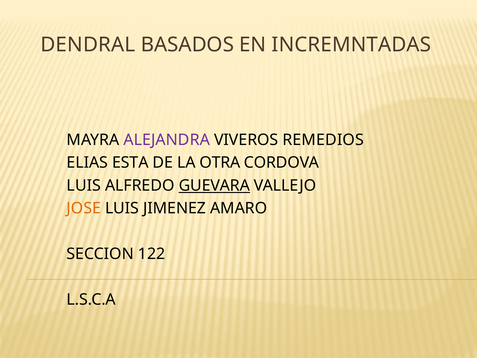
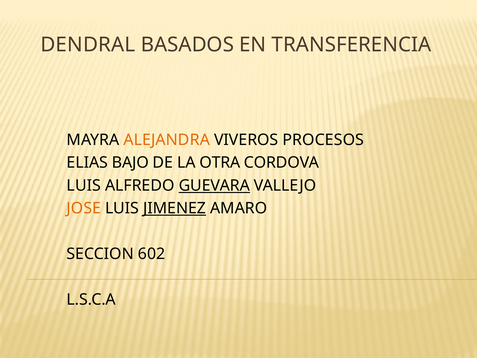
INCREMNTADAS: INCREMNTADAS -> TRANSFERENCIA
ALEJANDRA colour: purple -> orange
REMEDIOS: REMEDIOS -> PROCESOS
ESTA: ESTA -> BAJO
JIMENEZ underline: none -> present
122: 122 -> 602
